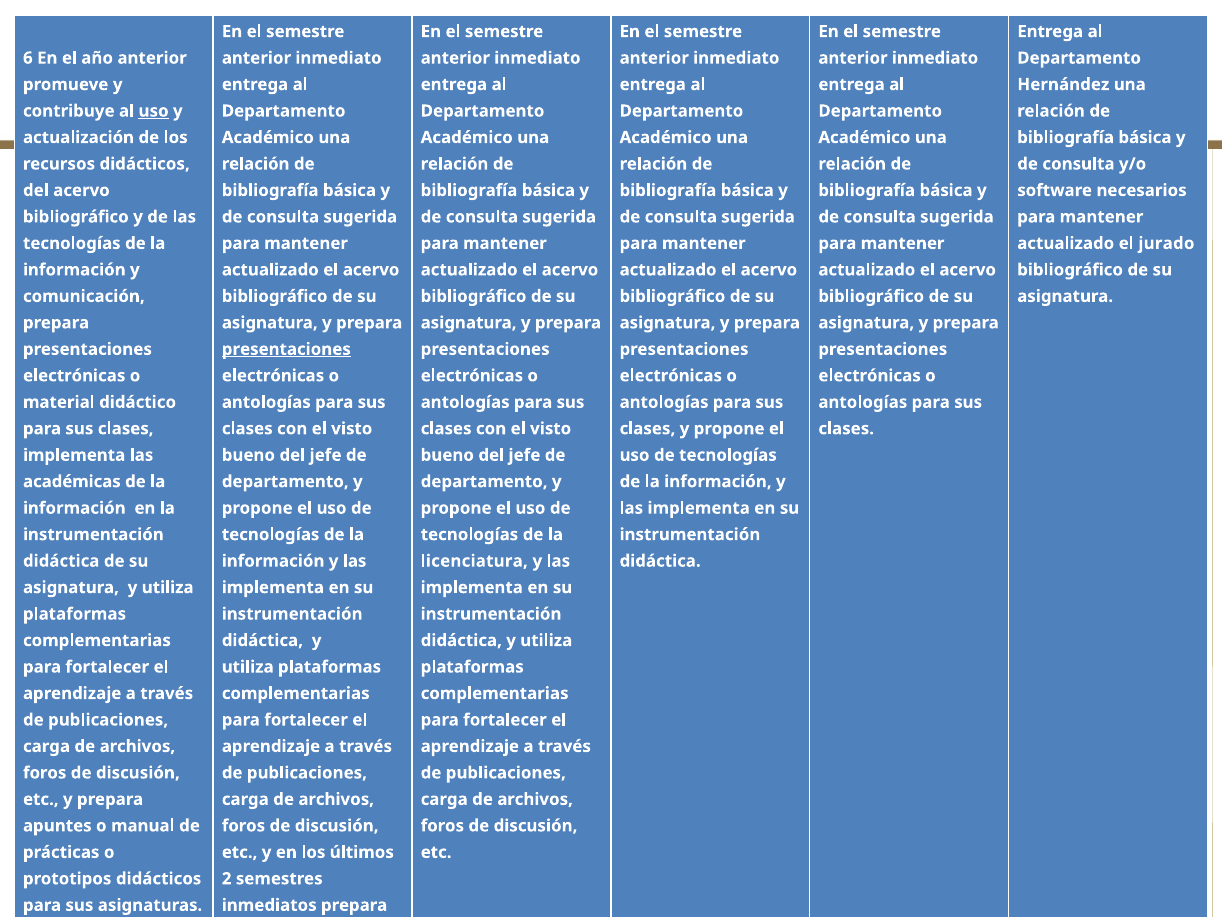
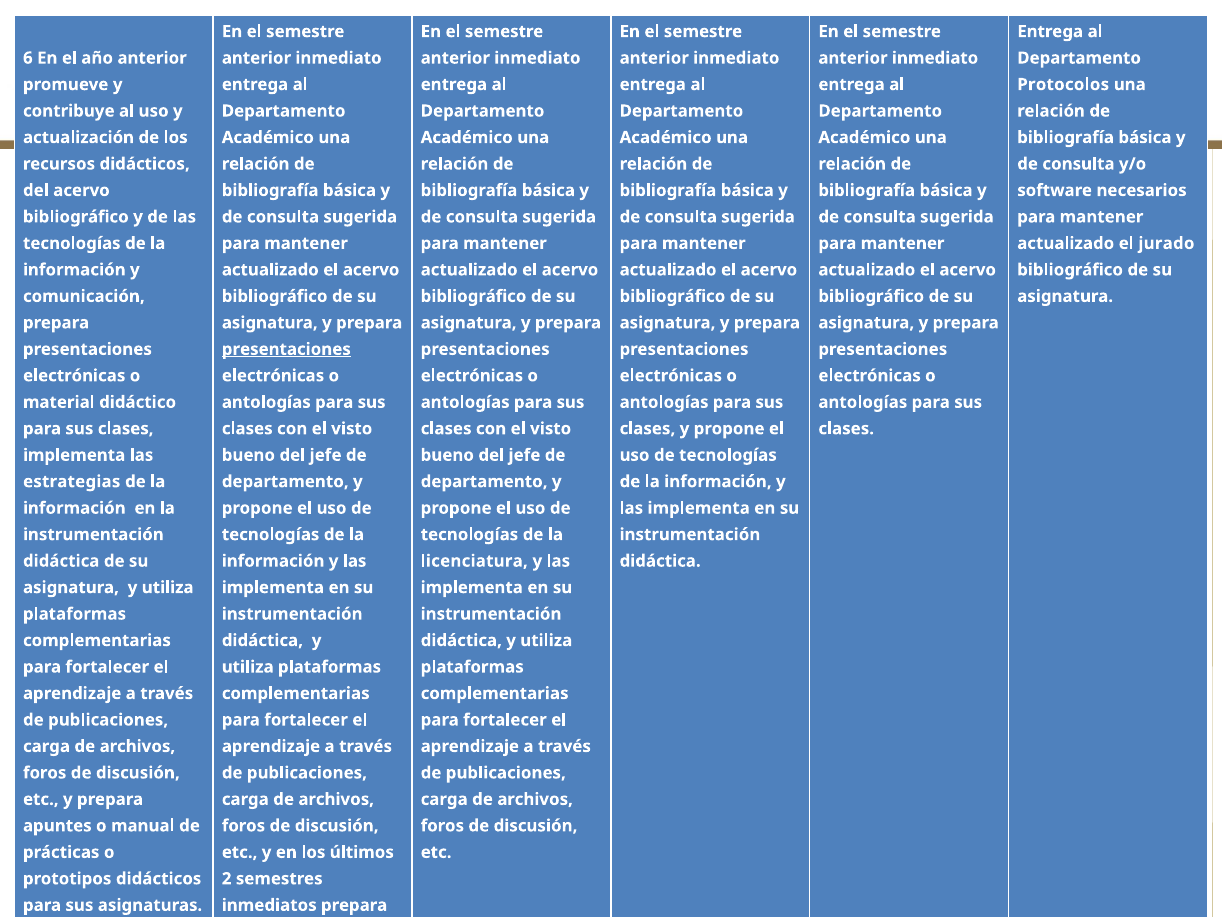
Hernández: Hernández -> Protocolos
uso at (154, 111) underline: present -> none
académicas: académicas -> estrategias
